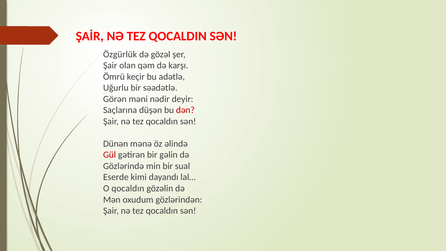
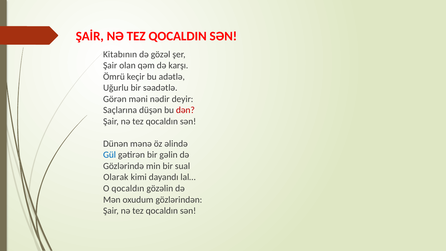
Özgürlük: Özgürlük -> Kitabının
Gül colour: red -> blue
Eserde: Eserde -> Olarak
